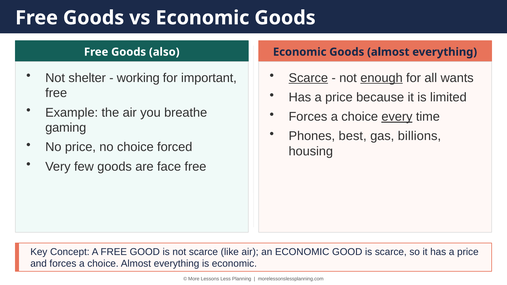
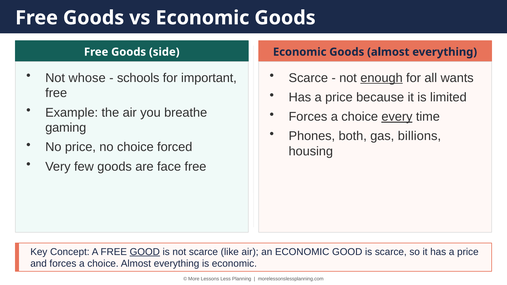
also: also -> side
shelter: shelter -> whose
working: working -> schools
Scarce at (308, 78) underline: present -> none
best: best -> both
GOOD at (145, 252) underline: none -> present
